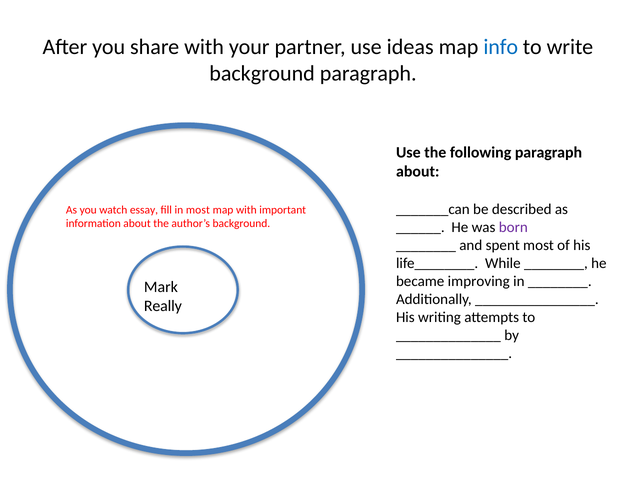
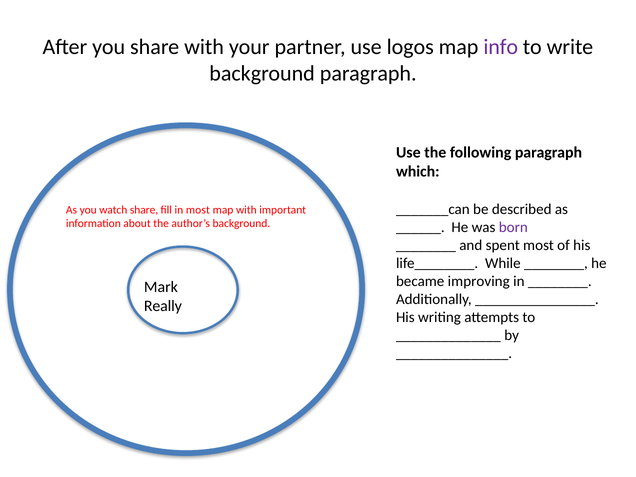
ideas: ideas -> logos
info colour: blue -> purple
about at (418, 172): about -> which
watch essay: essay -> share
